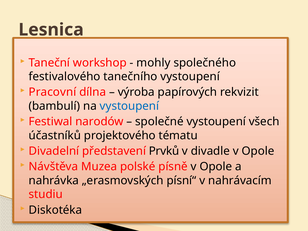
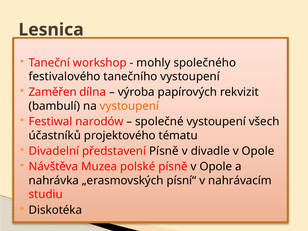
Pracovní: Pracovní -> Zaměřen
vystoupení at (129, 106) colour: blue -> orange
představení Prvků: Prvků -> Písně
